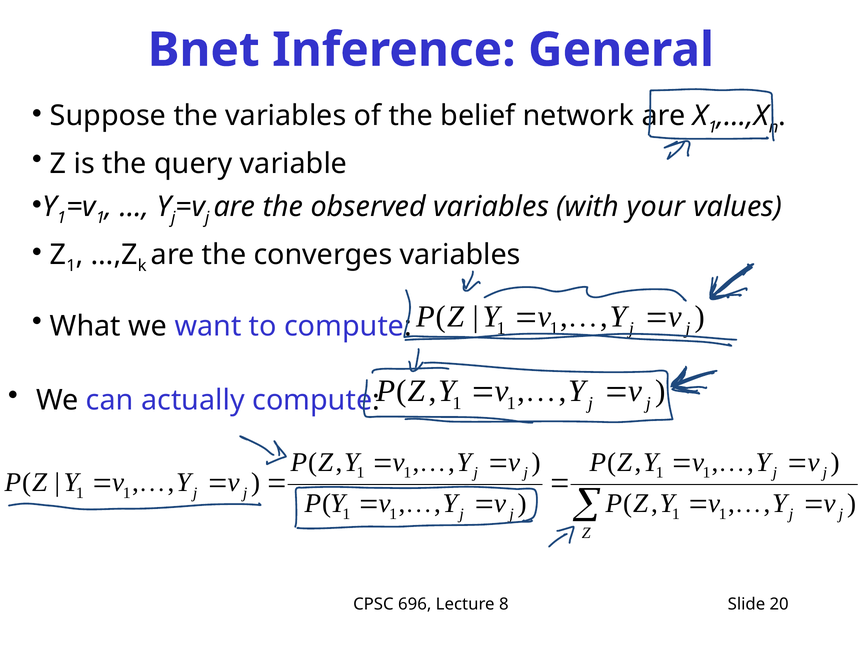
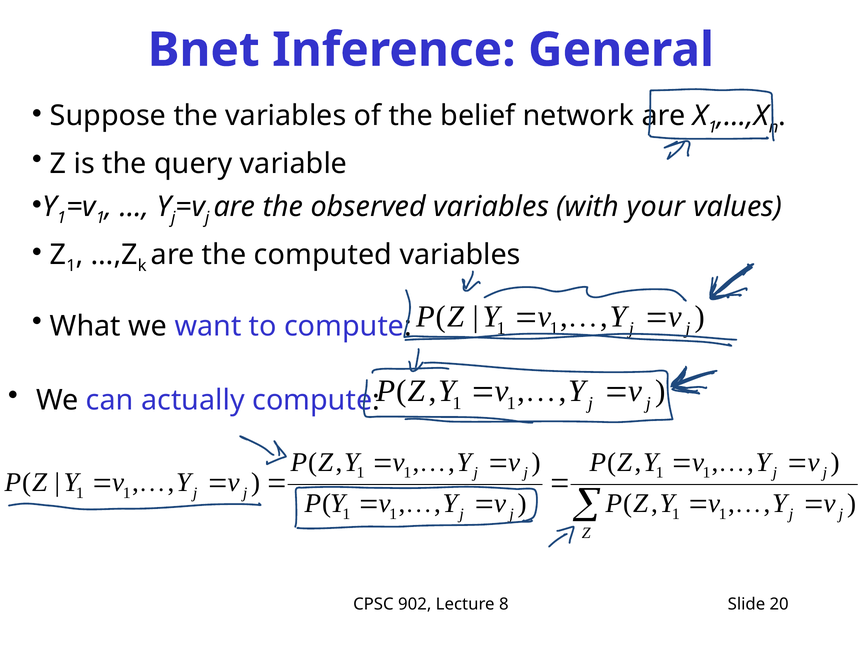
converges: converges -> computed
696: 696 -> 902
